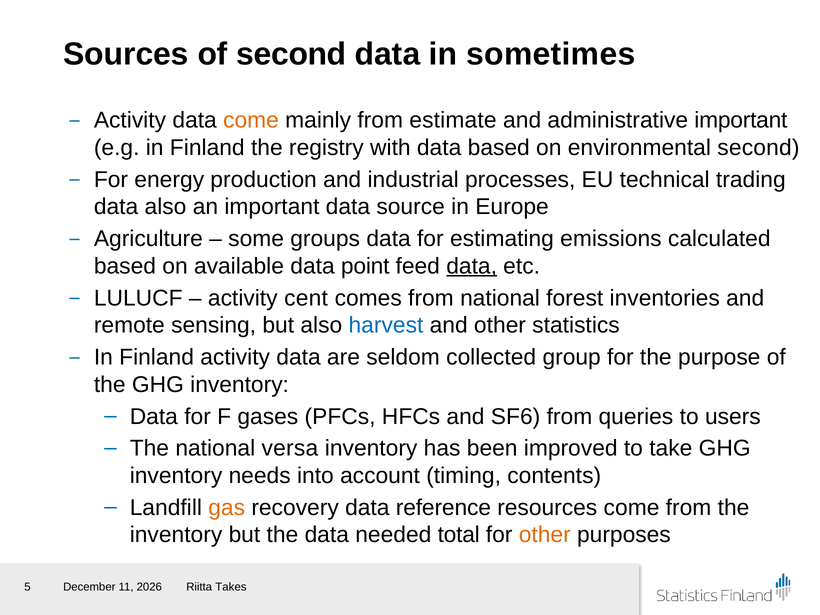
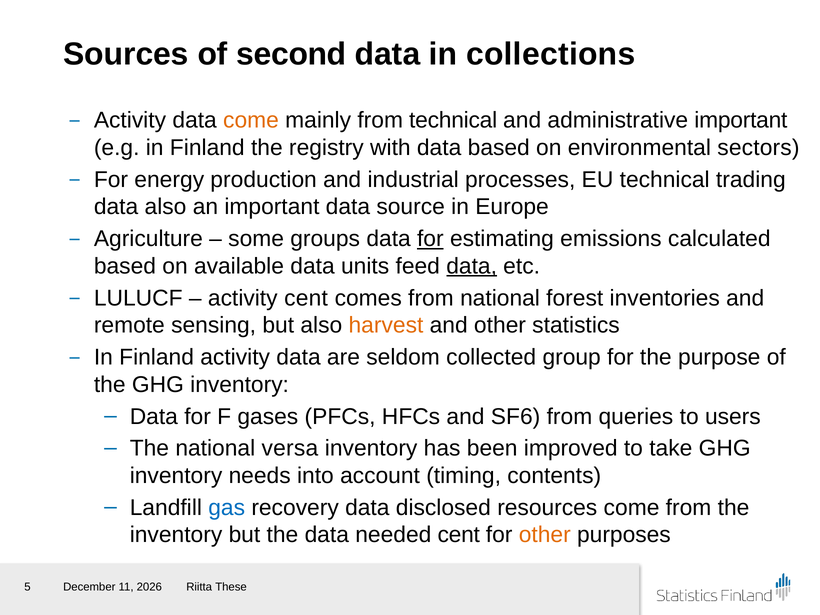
sometimes: sometimes -> collections
from estimate: estimate -> technical
environmental second: second -> sectors
for at (430, 239) underline: none -> present
point: point -> units
harvest colour: blue -> orange
gas colour: orange -> blue
reference: reference -> disclosed
needed total: total -> cent
Takes: Takes -> These
